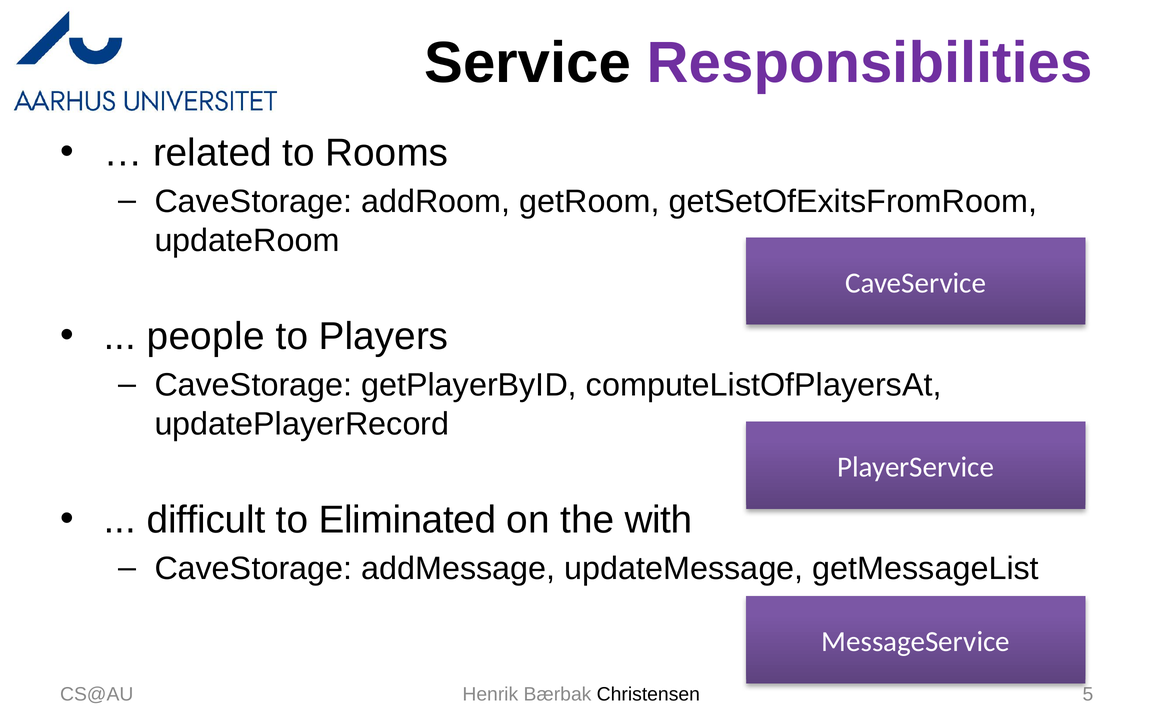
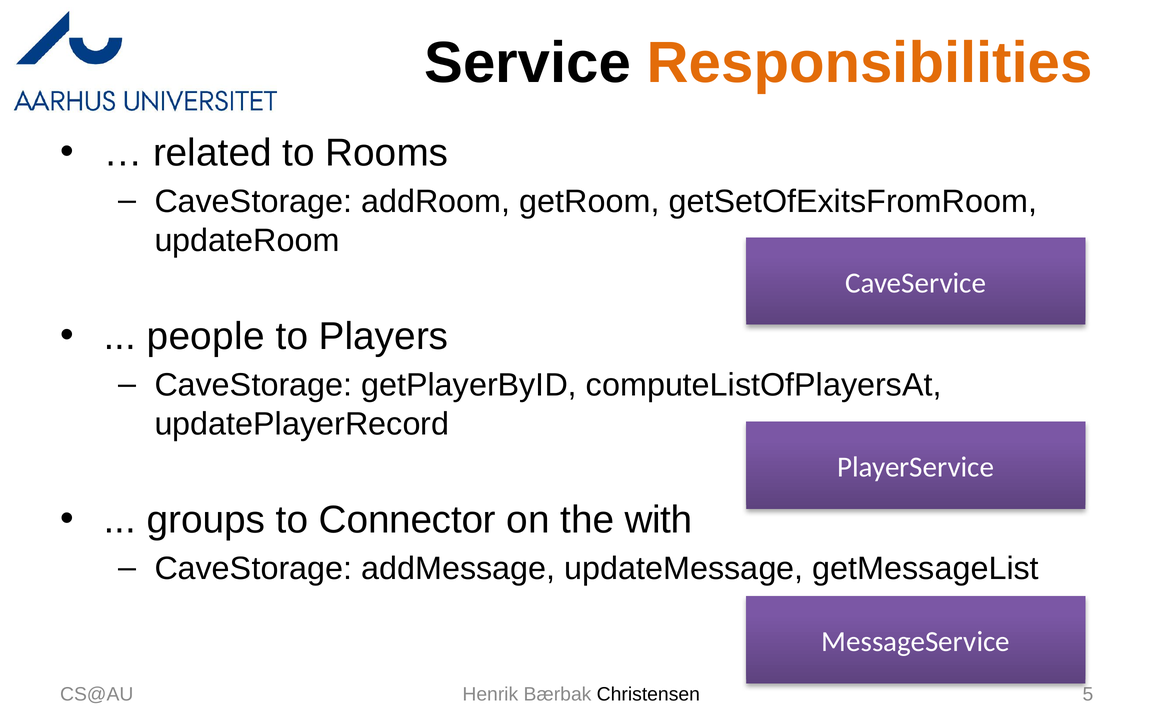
Responsibilities colour: purple -> orange
difficult: difficult -> groups
Eliminated: Eliminated -> Connector
